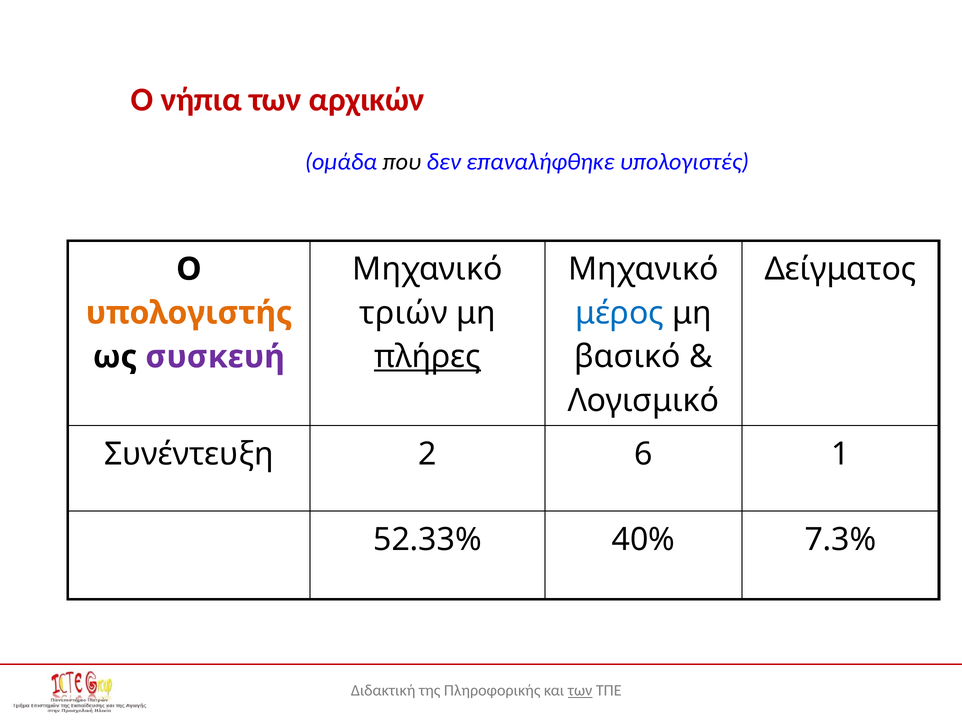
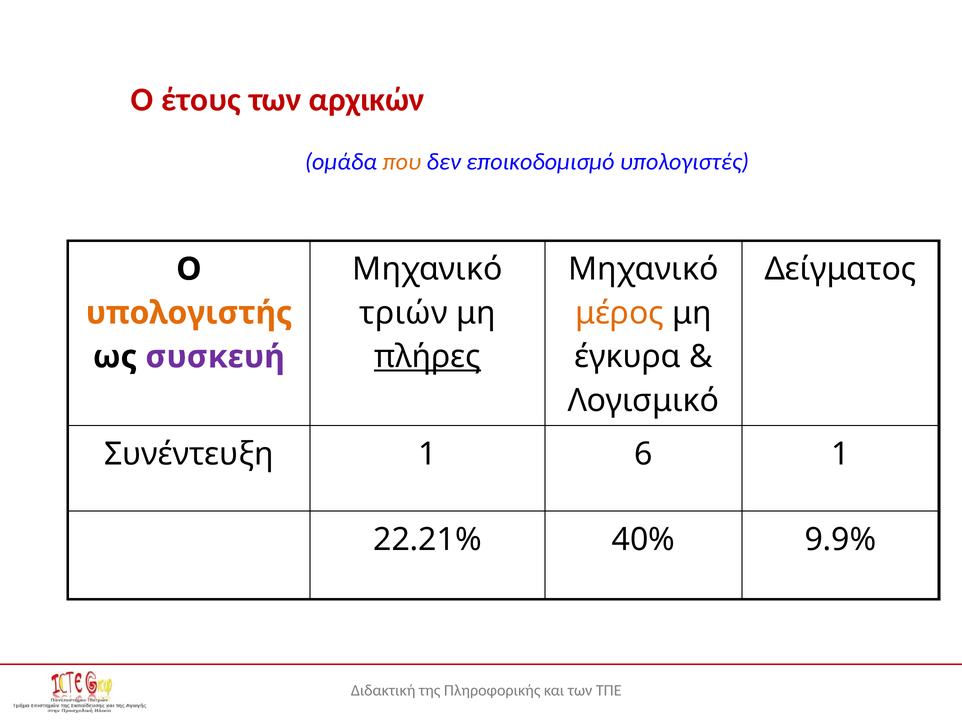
νήπια: νήπια -> έτους
που colour: black -> orange
επαναλήφθηκε: επαναλήφθηκε -> εποικοδομισμό
μέρος colour: blue -> orange
βασικό: βασικό -> έγκυρα
Συνέντευξη 2: 2 -> 1
52.33%: 52.33% -> 22.21%
7.3%: 7.3% -> 9.9%
των at (580, 690) underline: present -> none
